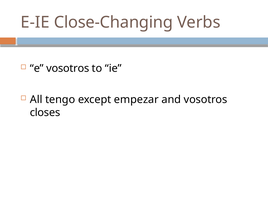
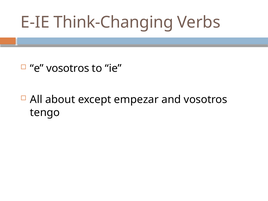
Close-Changing: Close-Changing -> Think-Changing
tengo: tengo -> about
closes: closes -> tengo
